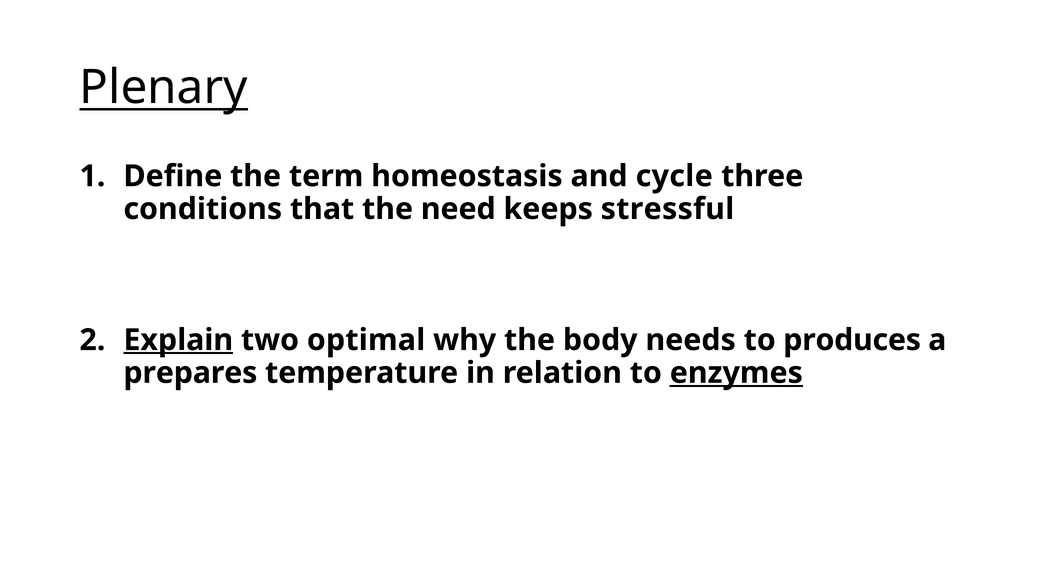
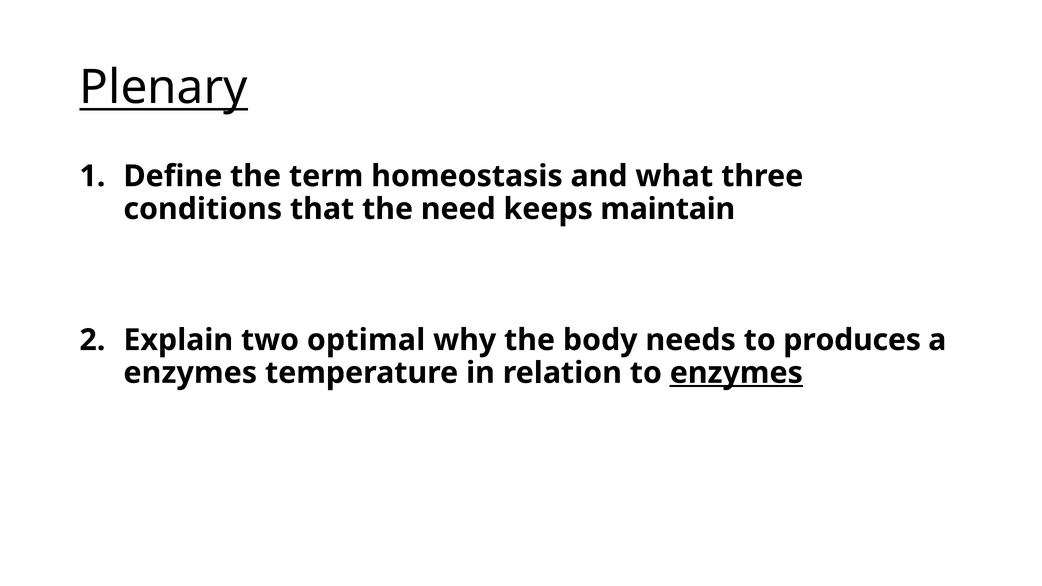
cycle: cycle -> what
stressful: stressful -> maintain
Explain underline: present -> none
prepares at (190, 373): prepares -> enzymes
